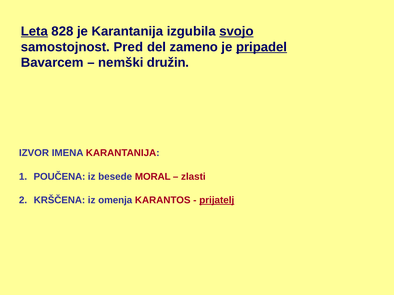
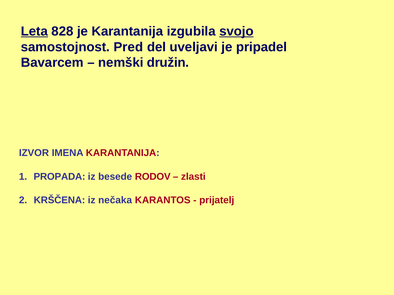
zameno: zameno -> uveljavi
pripadel underline: present -> none
POUČENA: POUČENA -> PROPADA
MORAL: MORAL -> RODOV
omenja: omenja -> nečaka
prijatelj underline: present -> none
